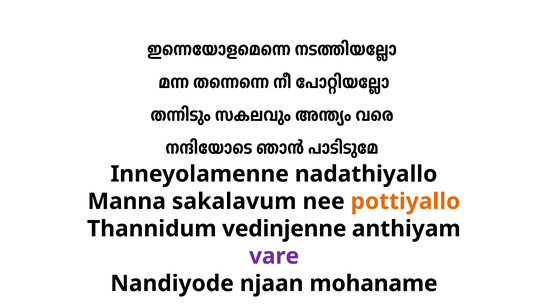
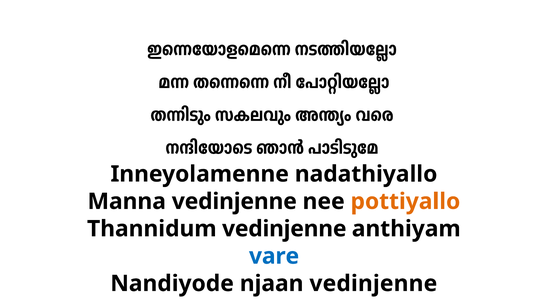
Manna sakalavum: sakalavum -> vedinjenne
vare colour: purple -> blue
njaan mohaname: mohaname -> vedinjenne
